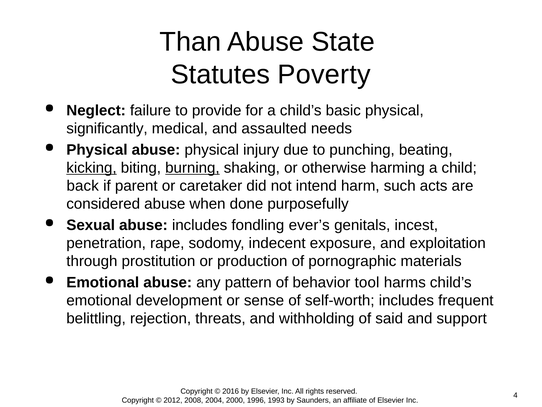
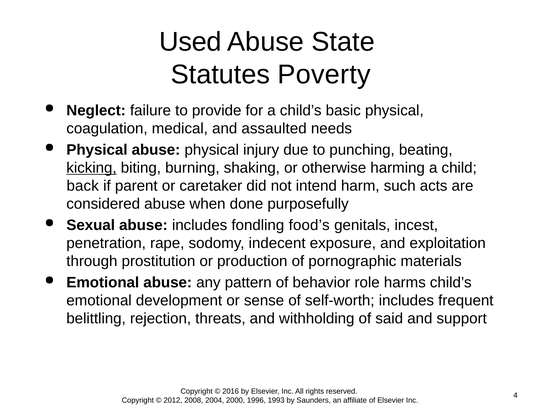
Than: Than -> Used
significantly: significantly -> coagulation
burning underline: present -> none
ever’s: ever’s -> food’s
tool: tool -> role
